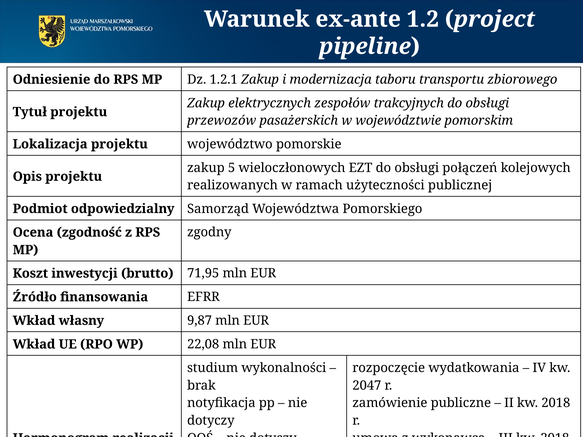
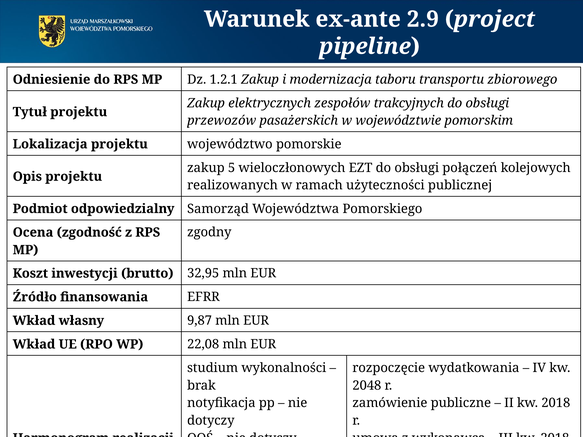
1.2: 1.2 -> 2.9
71,95: 71,95 -> 32,95
2047: 2047 -> 2048
